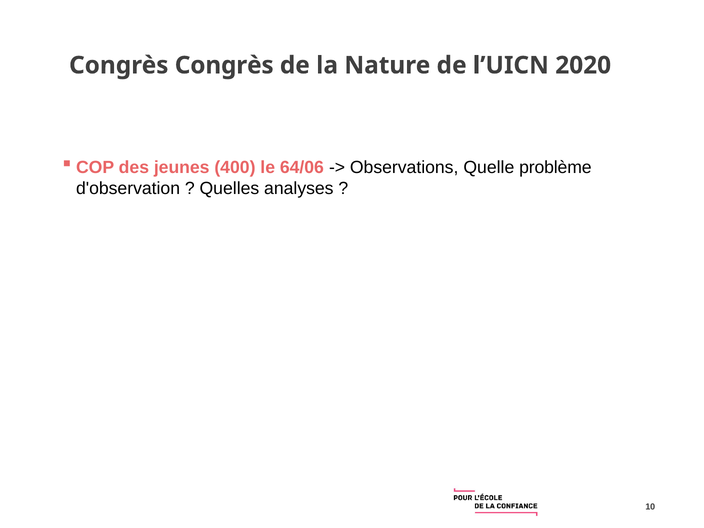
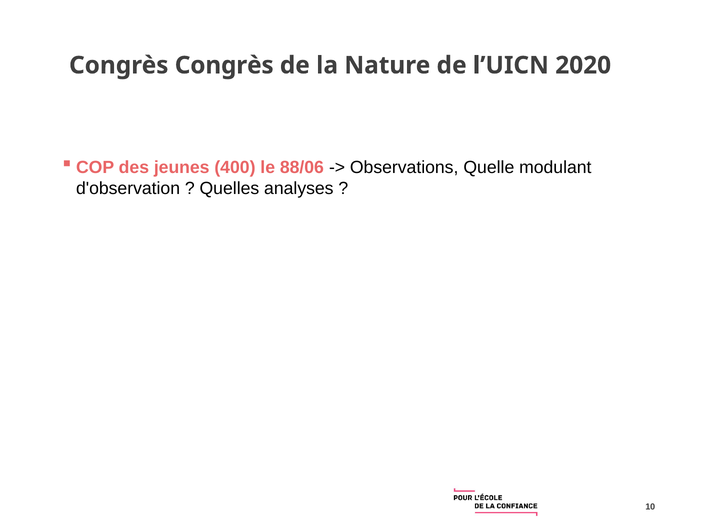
64/06: 64/06 -> 88/06
problème: problème -> modulant
